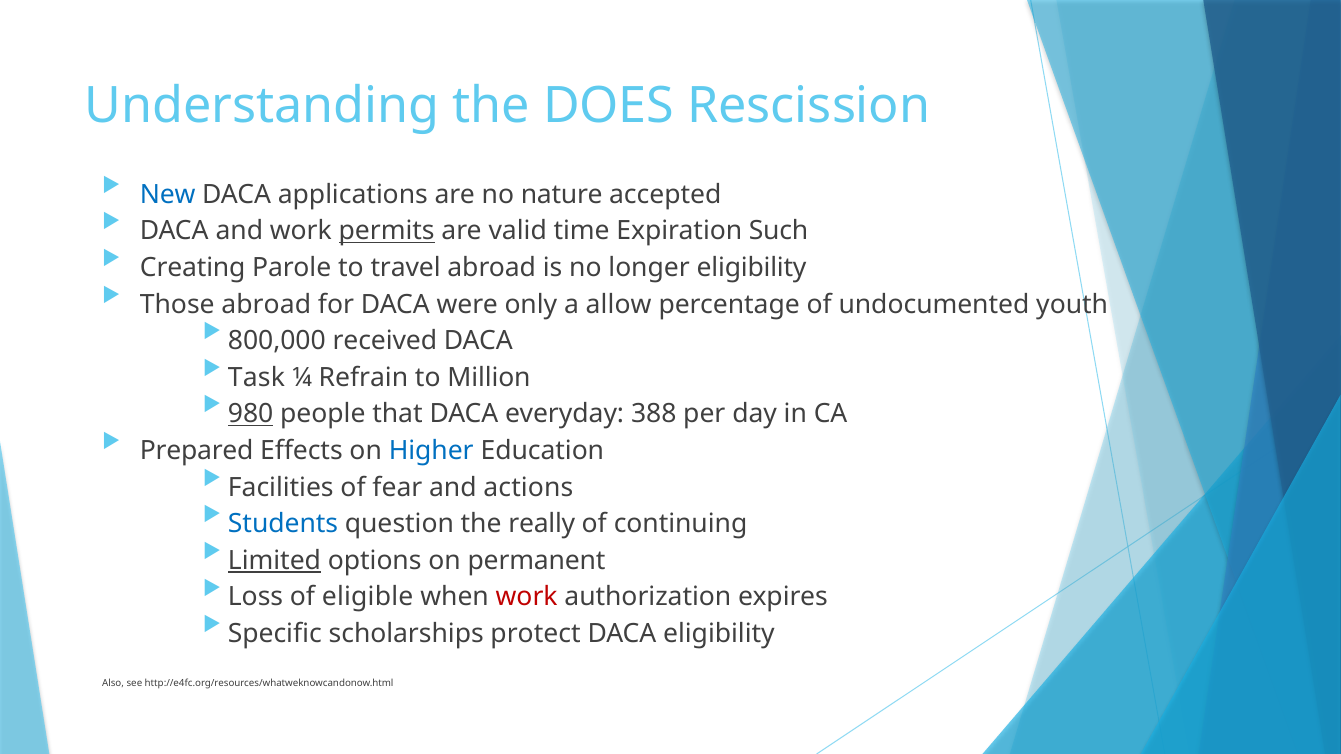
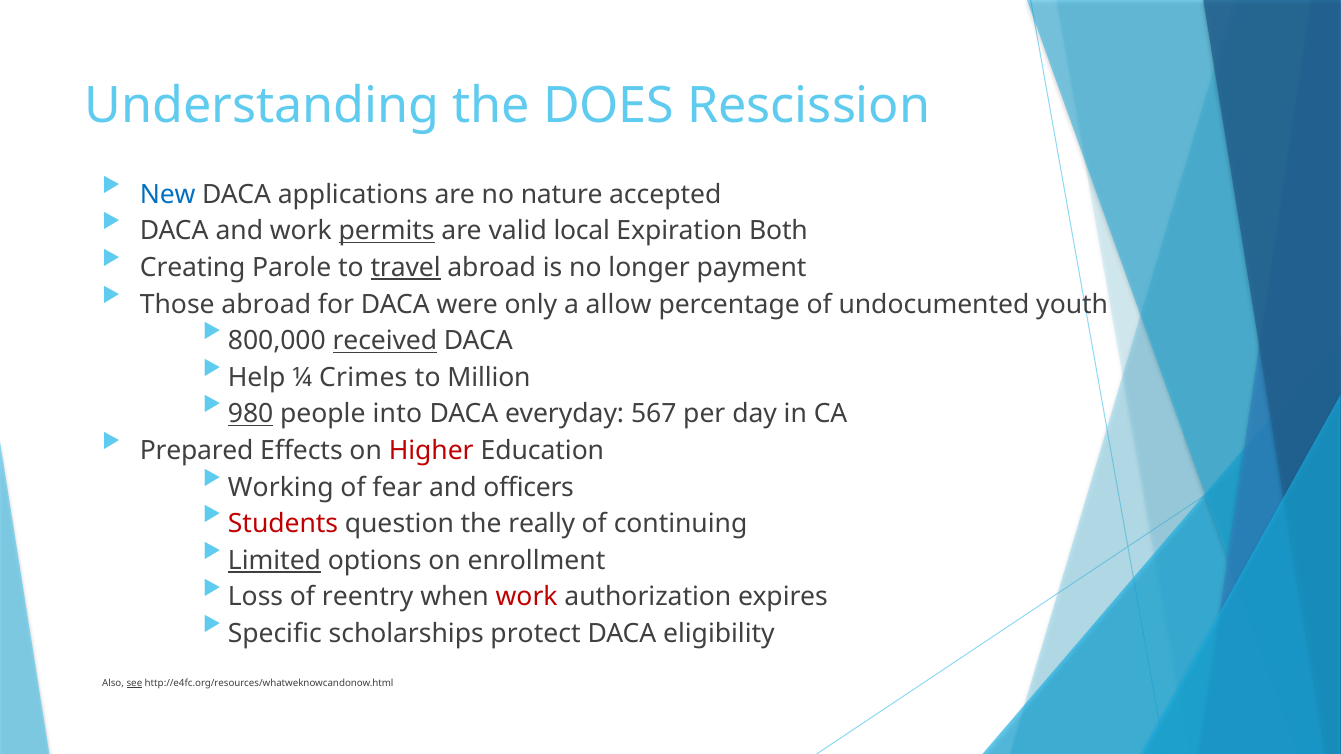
time: time -> local
Such: Such -> Both
travel underline: none -> present
longer eligibility: eligibility -> payment
received underline: none -> present
Task: Task -> Help
Refrain: Refrain -> Crimes
that: that -> into
388: 388 -> 567
Higher colour: blue -> red
Facilities: Facilities -> Working
actions: actions -> officers
Students colour: blue -> red
permanent: permanent -> enrollment
eligible: eligible -> reentry
see underline: none -> present
